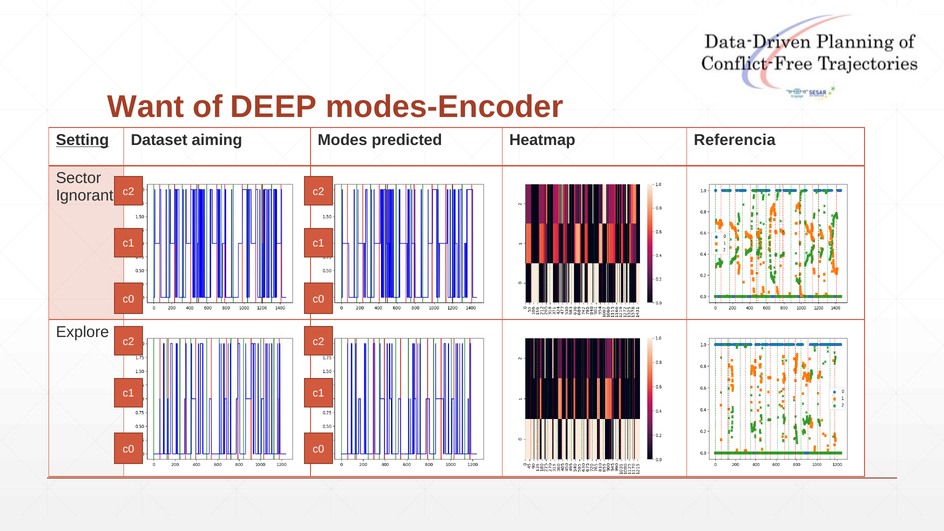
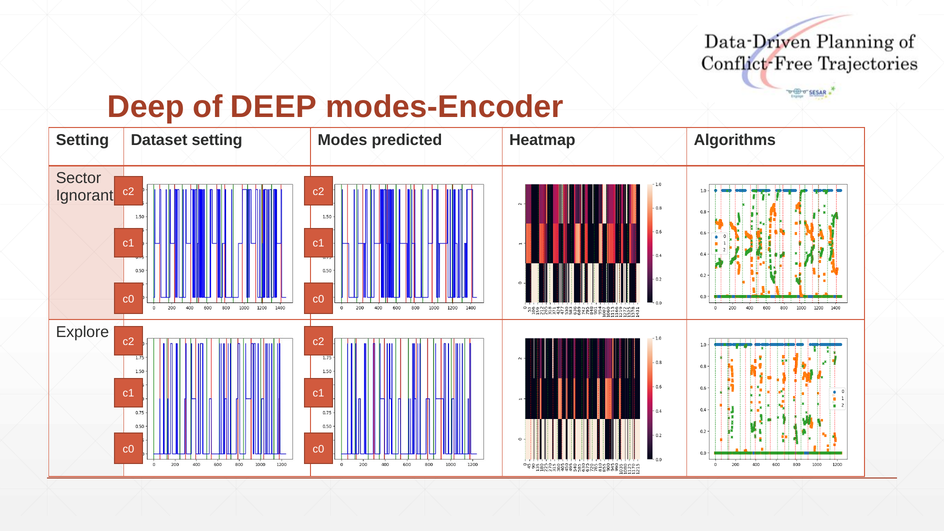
Want at (146, 107): Want -> Deep
Setting at (82, 140) underline: present -> none
Dataset aiming: aiming -> setting
Referencia: Referencia -> Algorithms
